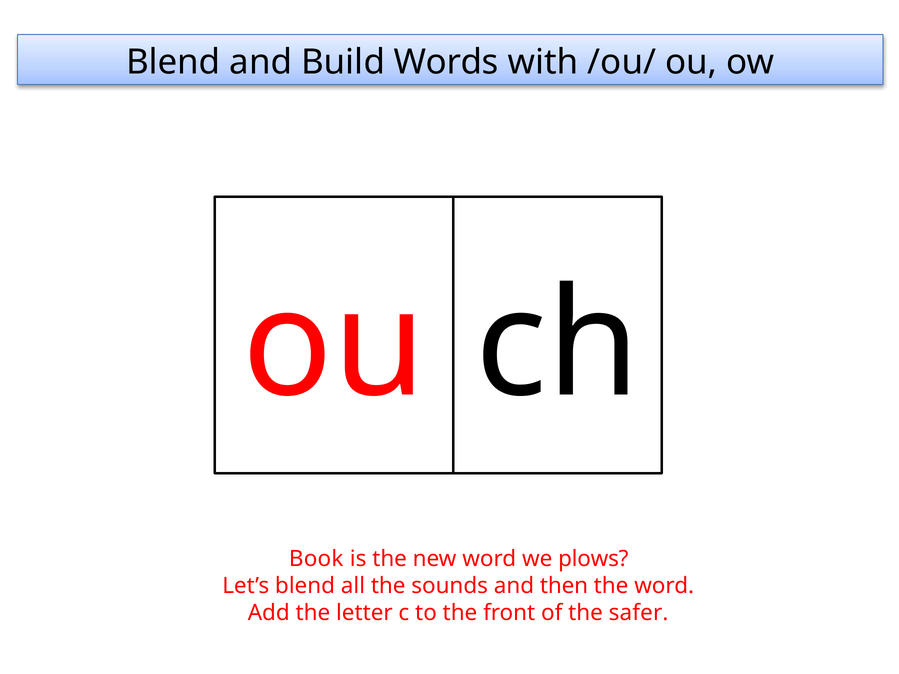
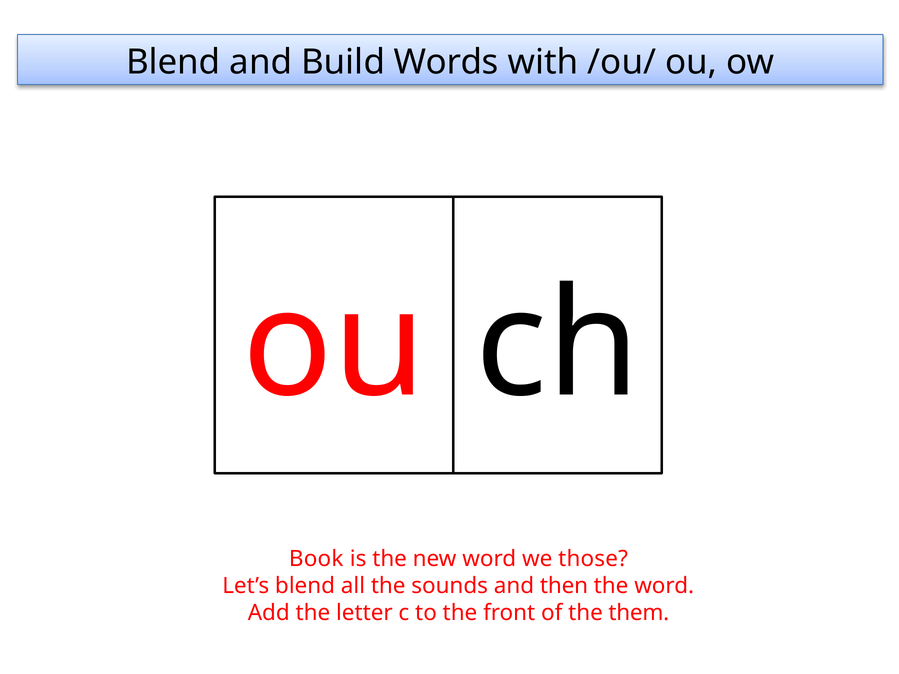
plows: plows -> those
safer: safer -> them
